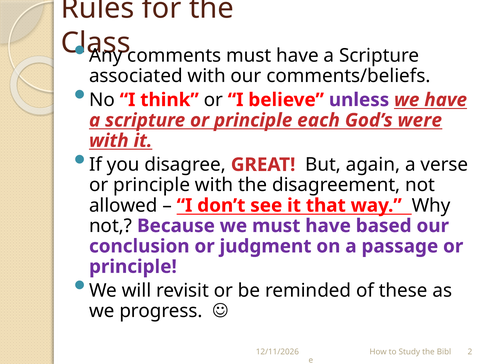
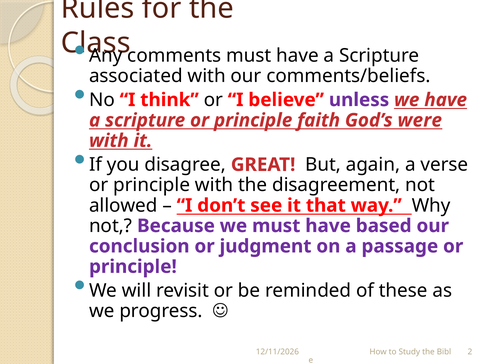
each: each -> faith
